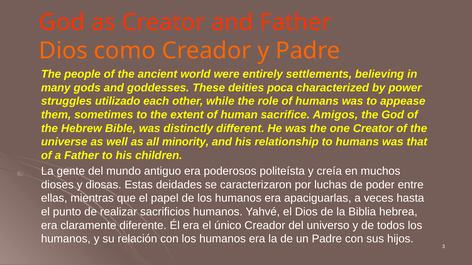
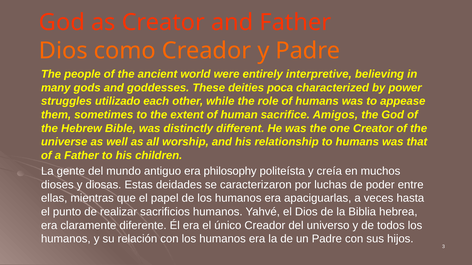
settlements: settlements -> interpretive
minority: minority -> worship
poderosos: poderosos -> philosophy
